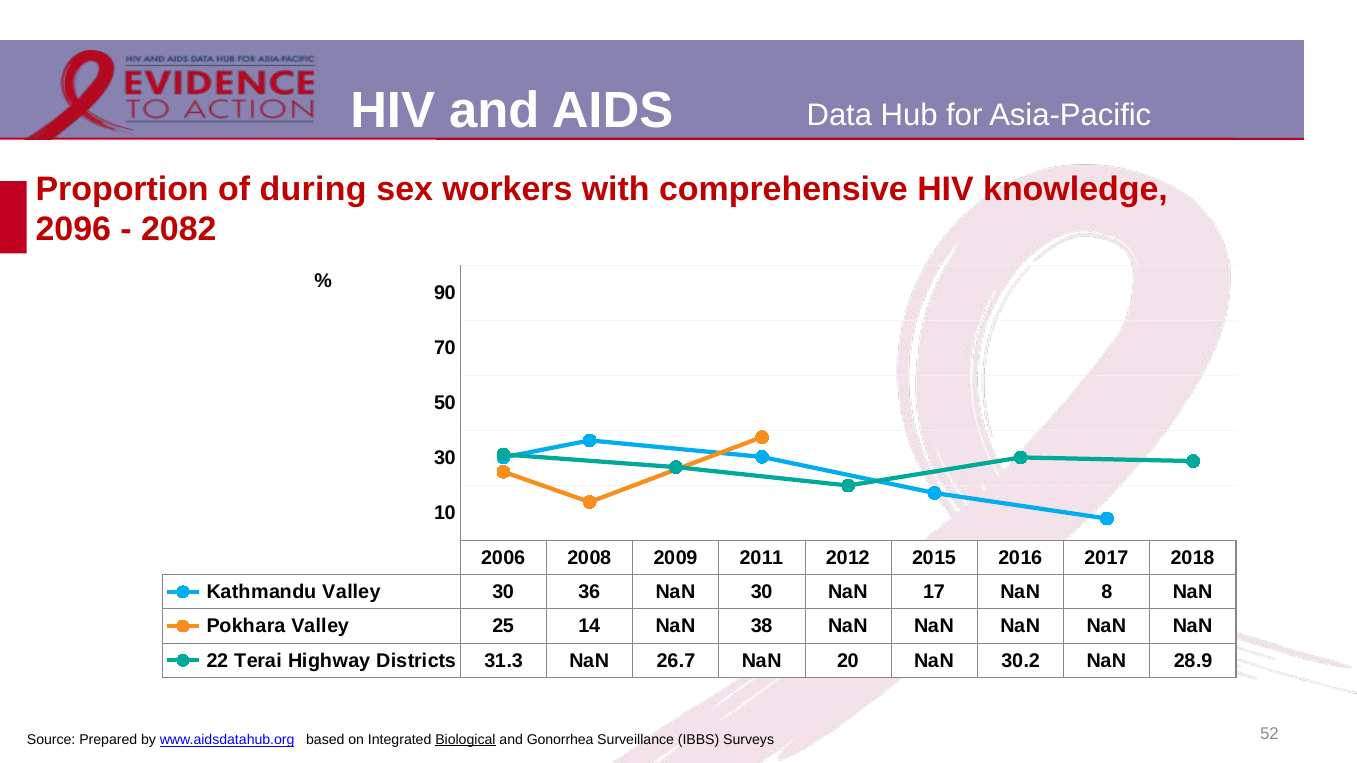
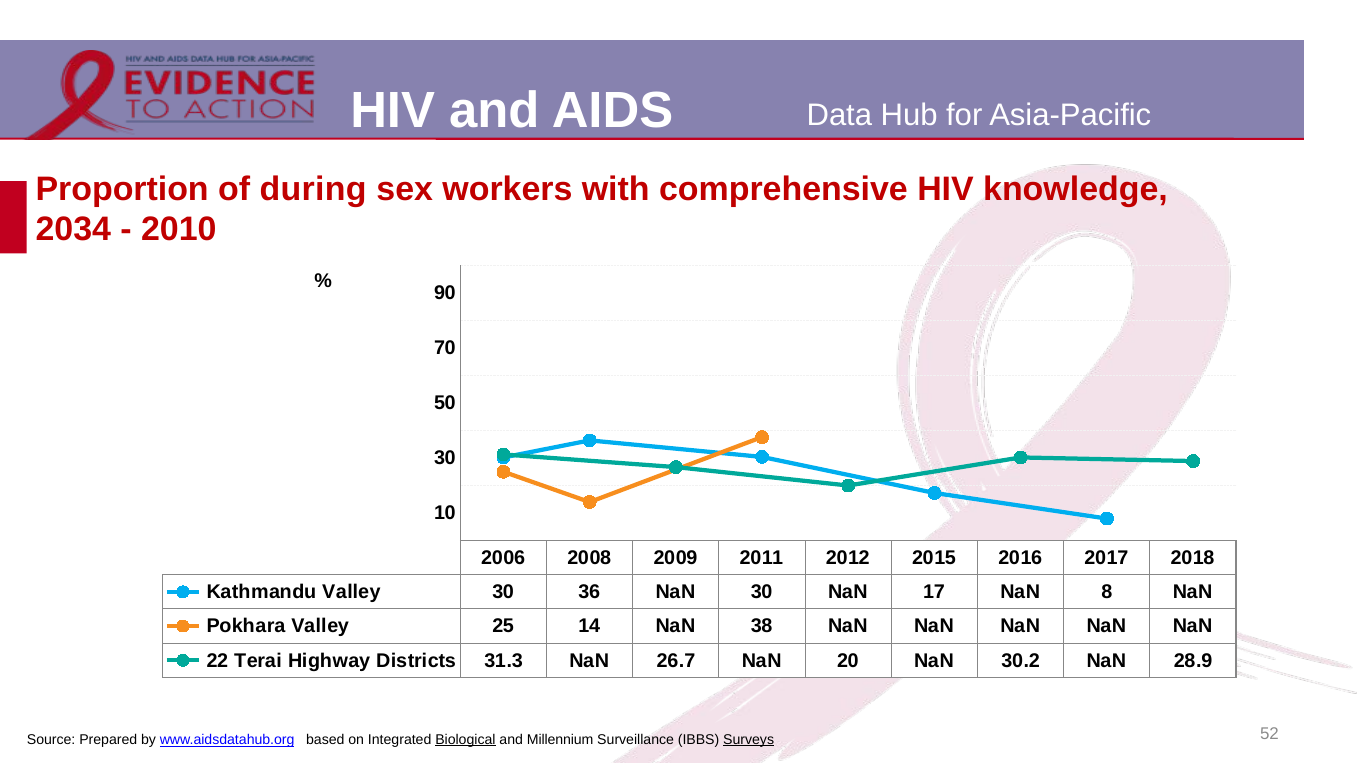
2096: 2096 -> 2034
2082: 2082 -> 2010
Gonorrhea: Gonorrhea -> Millennium
Surveys underline: none -> present
